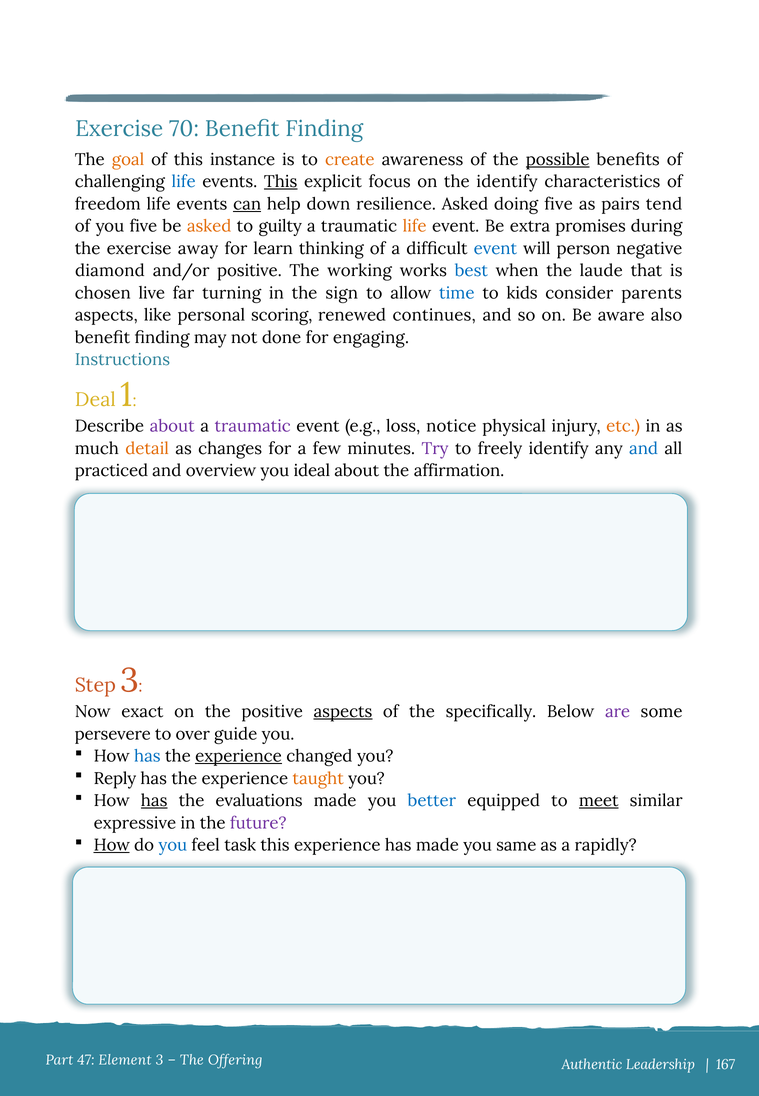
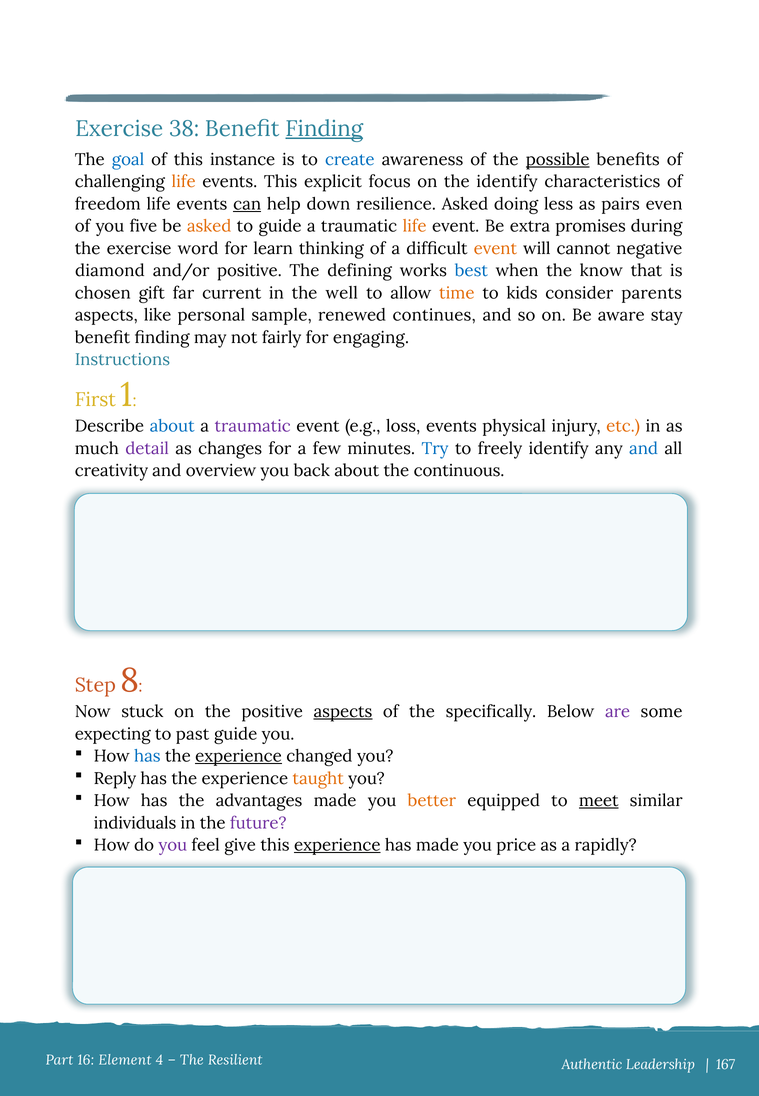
70: 70 -> 38
Finding at (324, 129) underline: none -> present
goal colour: orange -> blue
create colour: orange -> blue
life at (184, 182) colour: blue -> orange
This at (281, 182) underline: present -> none
doing five: five -> less
tend: tend -> even
to guilty: guilty -> guide
away: away -> word
event at (495, 249) colour: blue -> orange
person: person -> cannot
working: working -> defining
laude: laude -> know
live: live -> gift
turning: turning -> current
sign: sign -> well
time colour: blue -> orange
scoring: scoring -> sample
also: also -> stay
done: done -> fairly
Deal: Deal -> First
about at (172, 427) colour: purple -> blue
loss notice: notice -> events
detail colour: orange -> purple
Try colour: purple -> blue
practiced: practiced -> creativity
ideal: ideal -> back
affirmation: affirmation -> continuous
Step 3: 3 -> 8
exact: exact -> stuck
persevere: persevere -> expecting
over: over -> past
has at (154, 801) underline: present -> none
evaluations: evaluations -> advantages
better colour: blue -> orange
expressive: expressive -> individuals
How at (112, 845) underline: present -> none
you at (173, 845) colour: blue -> purple
task: task -> give
experience at (337, 845) underline: none -> present
same: same -> price
47: 47 -> 16
Element 3: 3 -> 4
Offering: Offering -> Resilient
